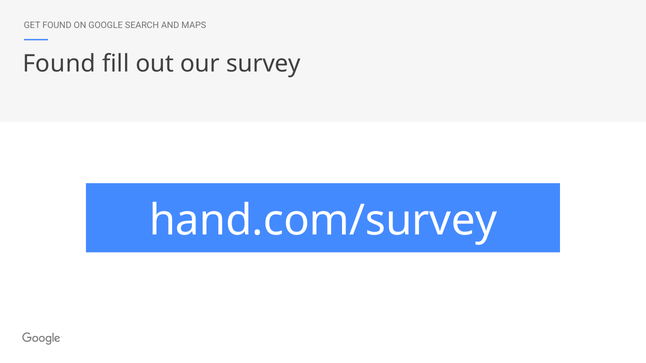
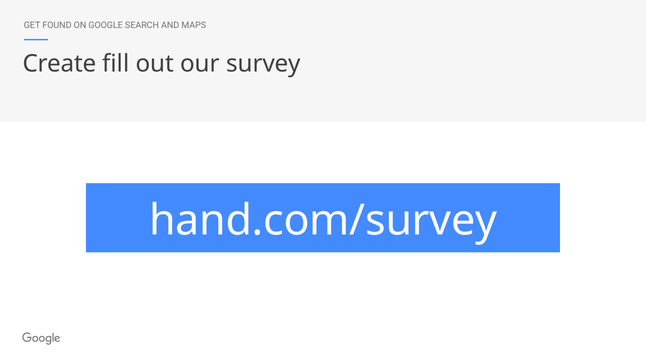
Found at (59, 64): Found -> Create
